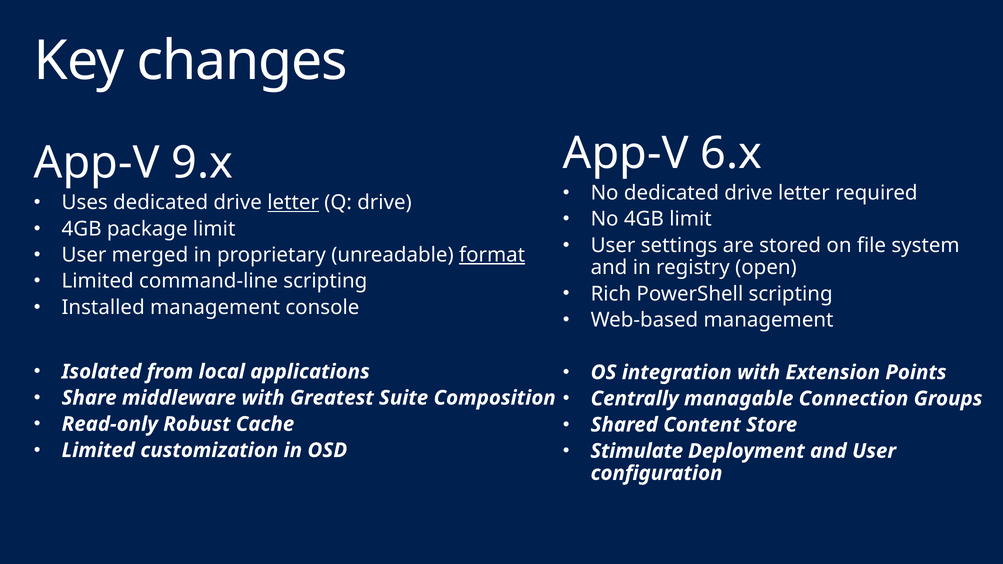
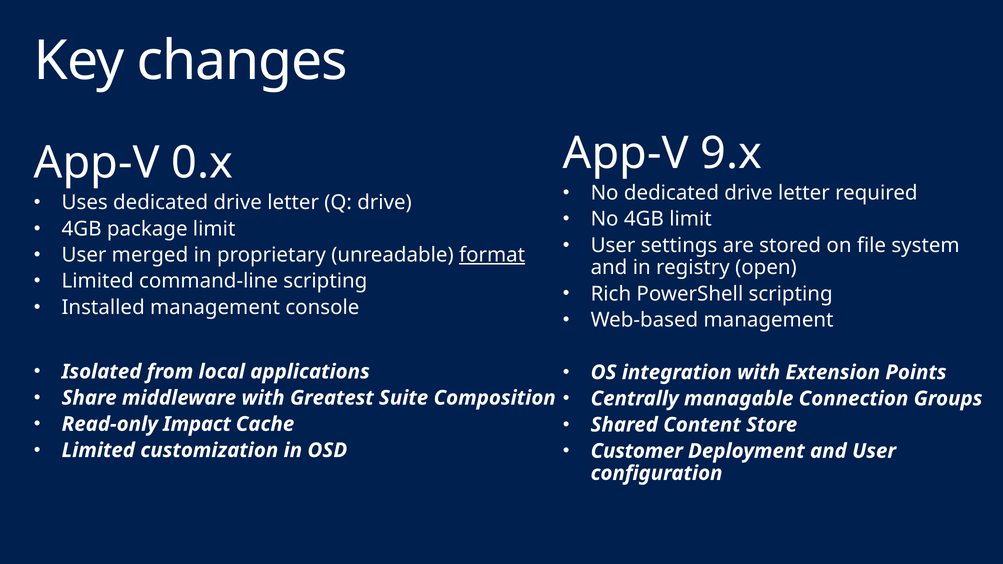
6.x: 6.x -> 9.x
9.x: 9.x -> 0.x
letter at (293, 203) underline: present -> none
Robust: Robust -> Impact
Stimulate: Stimulate -> Customer
